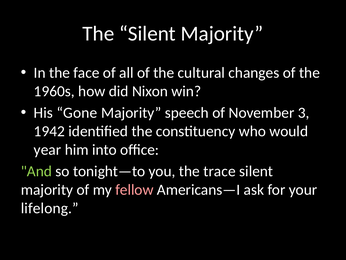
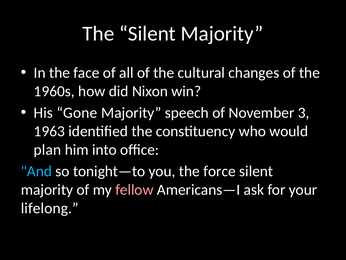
1942: 1942 -> 1963
year: year -> plan
And colour: light green -> light blue
trace: trace -> force
